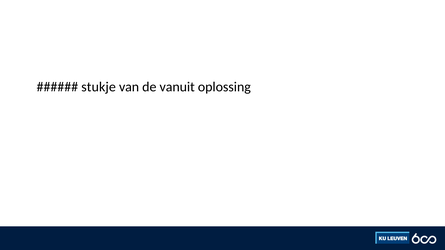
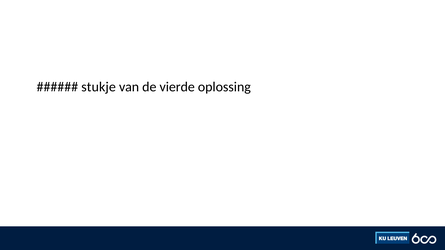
vanuit: vanuit -> vierde
